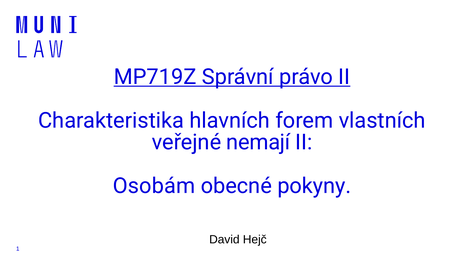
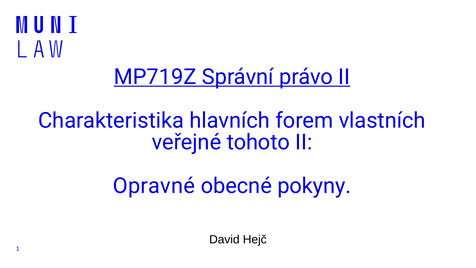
nemají: nemají -> tohoto
Osobám: Osobám -> Opravné
